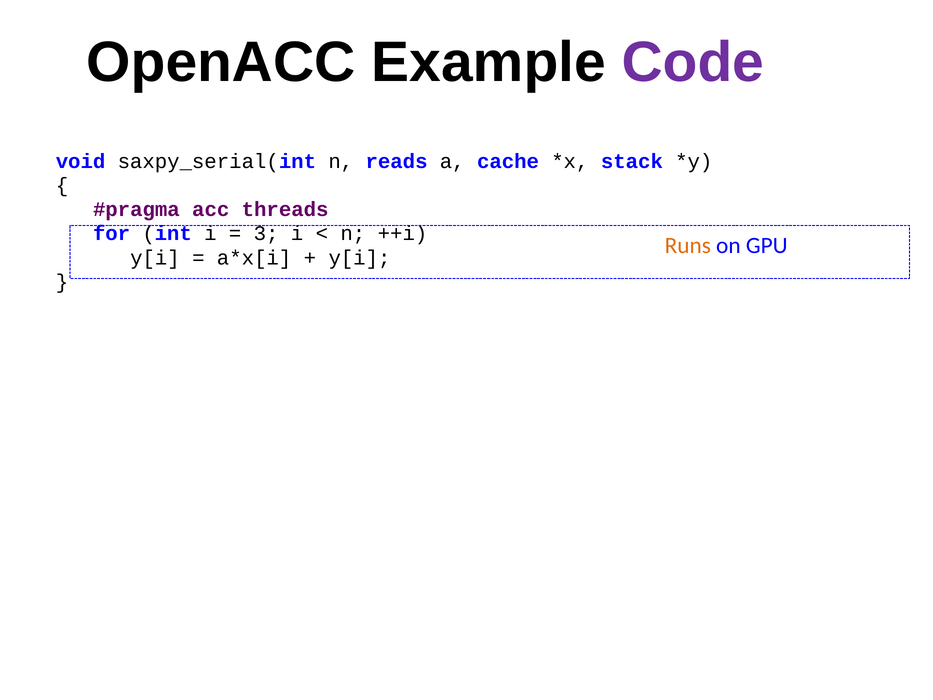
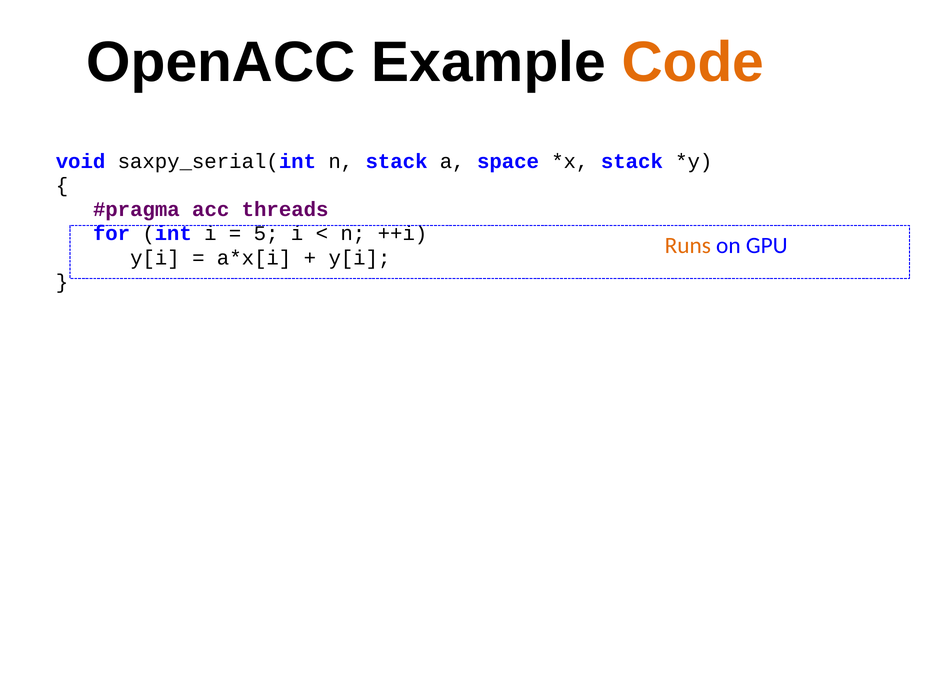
Code colour: purple -> orange
n reads: reads -> stack
cache: cache -> space
3: 3 -> 5
